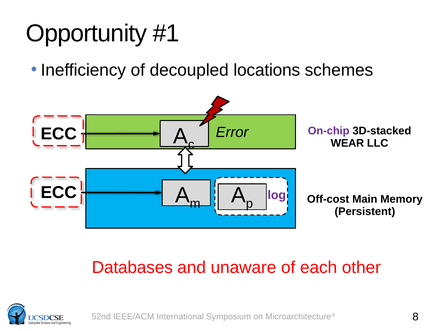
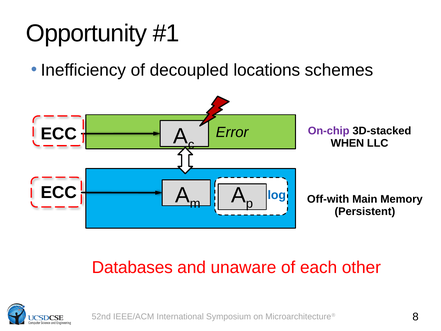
WEAR: WEAR -> WHEN
log colour: purple -> blue
Off-cost: Off-cost -> Off-with
